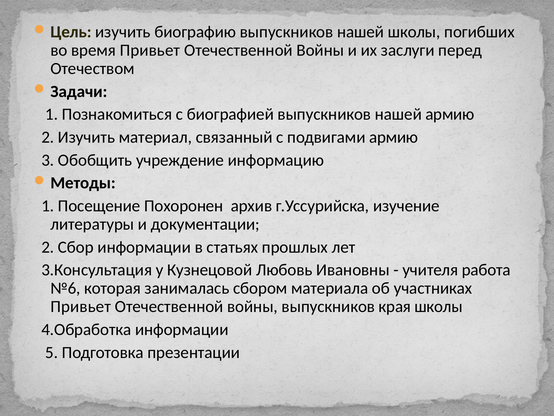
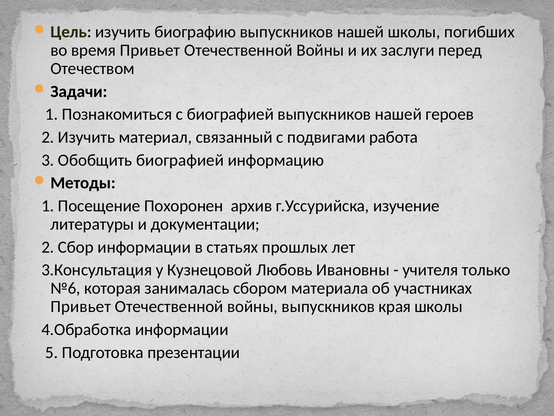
нашей армию: армию -> героев
подвигами армию: армию -> работа
Обобщить учреждение: учреждение -> биографией
работа: работа -> только
